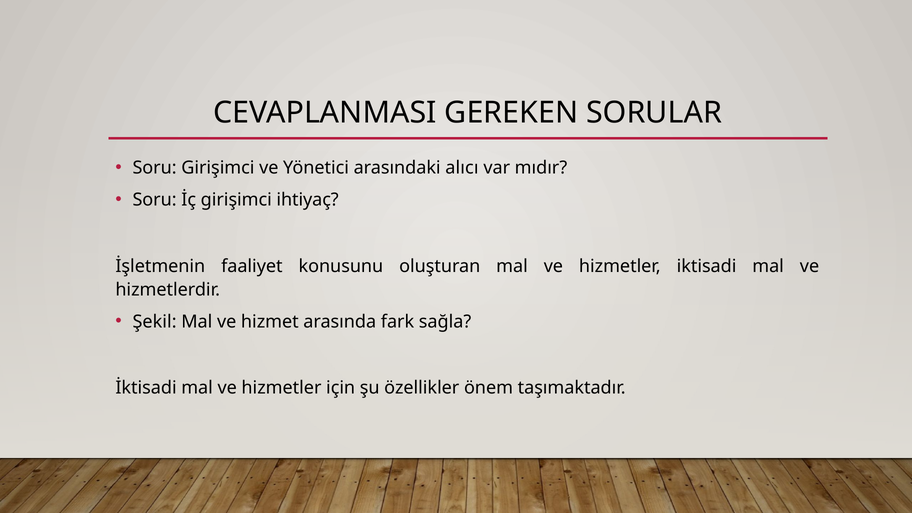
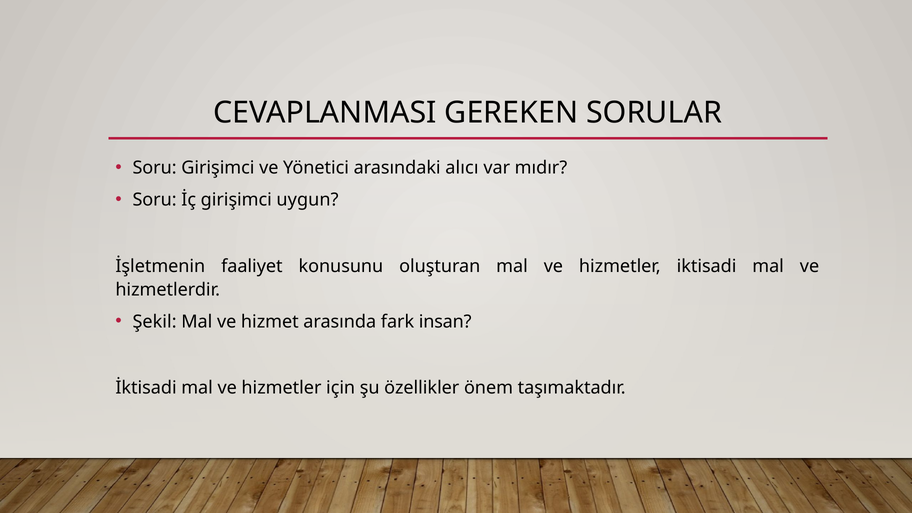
ihtiyaç: ihtiyaç -> uygun
sağla: sağla -> insan
